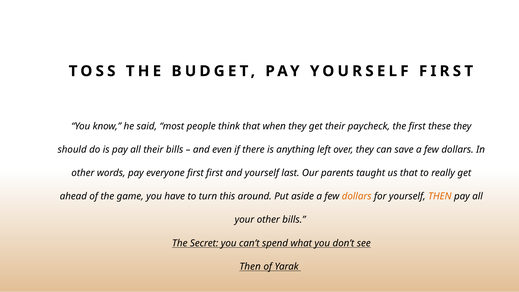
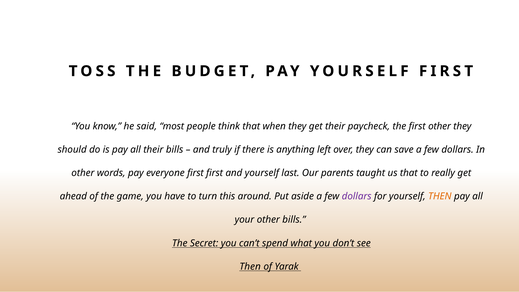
first these: these -> other
even: even -> truly
dollars at (357, 196) colour: orange -> purple
